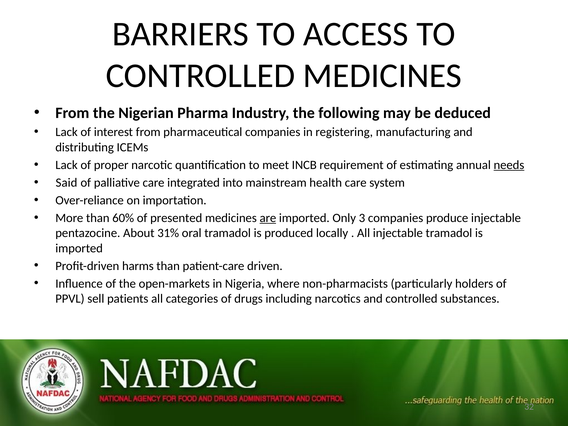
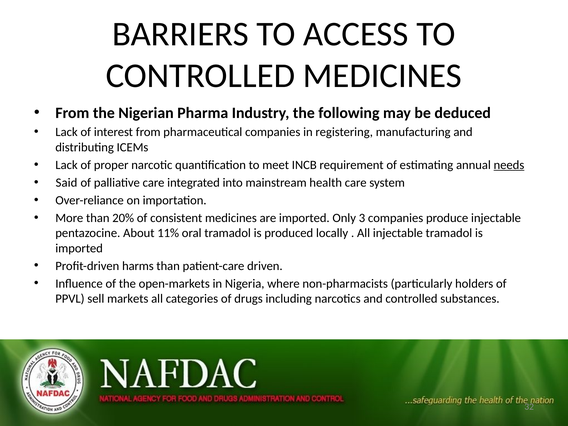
60%: 60% -> 20%
presented: presented -> consistent
are underline: present -> none
31%: 31% -> 11%
patients: patients -> markets
